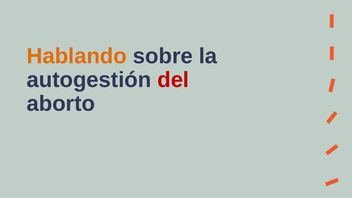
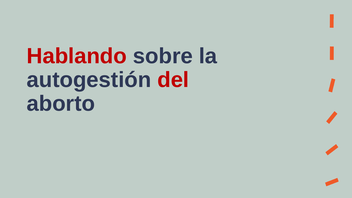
Hablando colour: orange -> red
